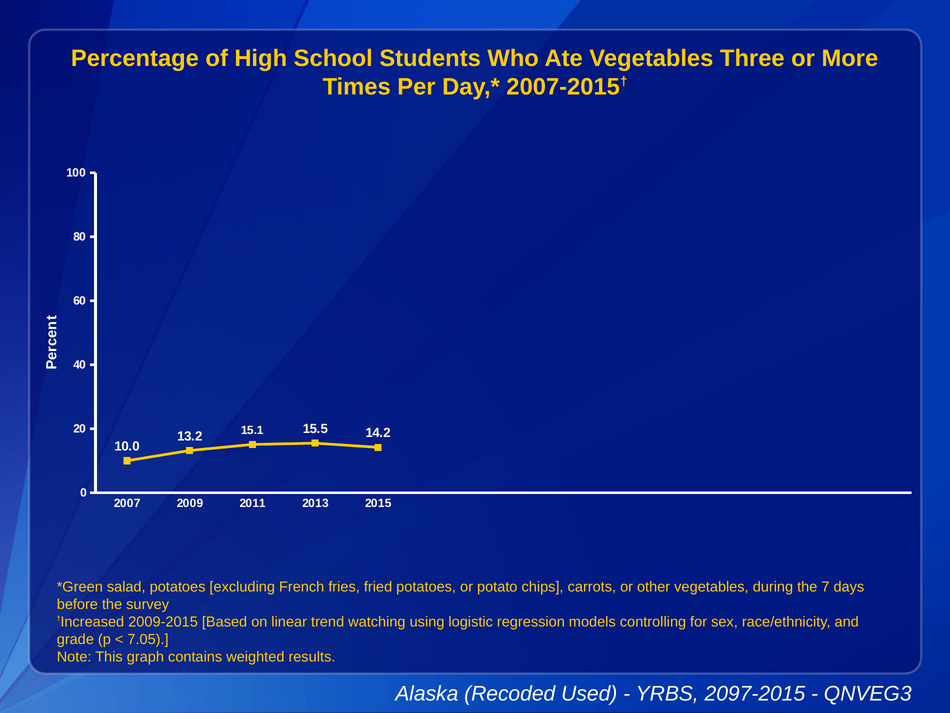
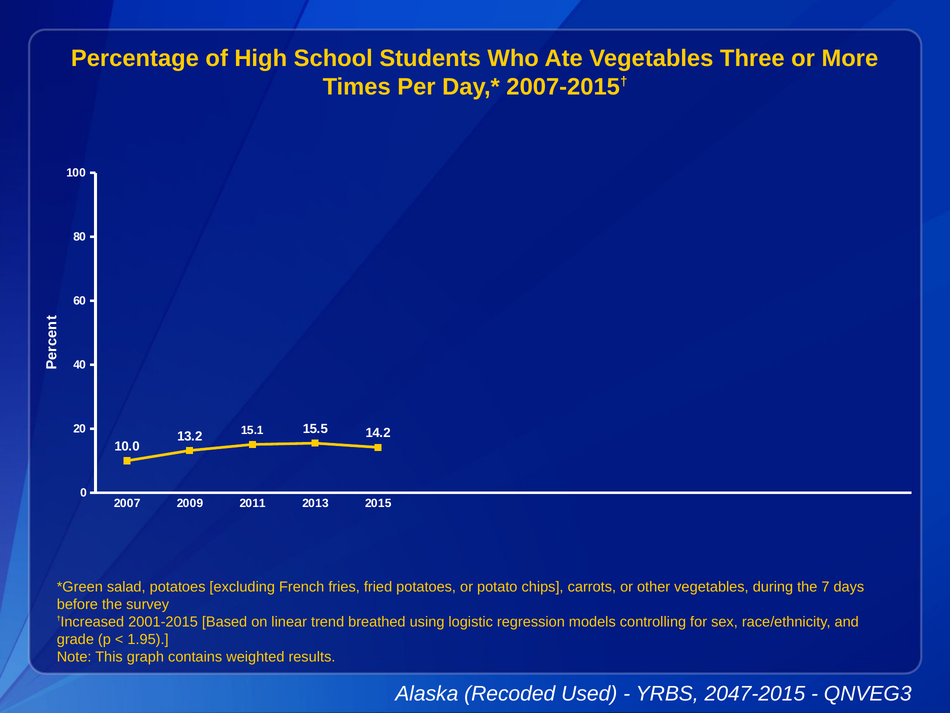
2009-2015: 2009-2015 -> 2001-2015
watching: watching -> breathed
7.05: 7.05 -> 1.95
2097-2015: 2097-2015 -> 2047-2015
